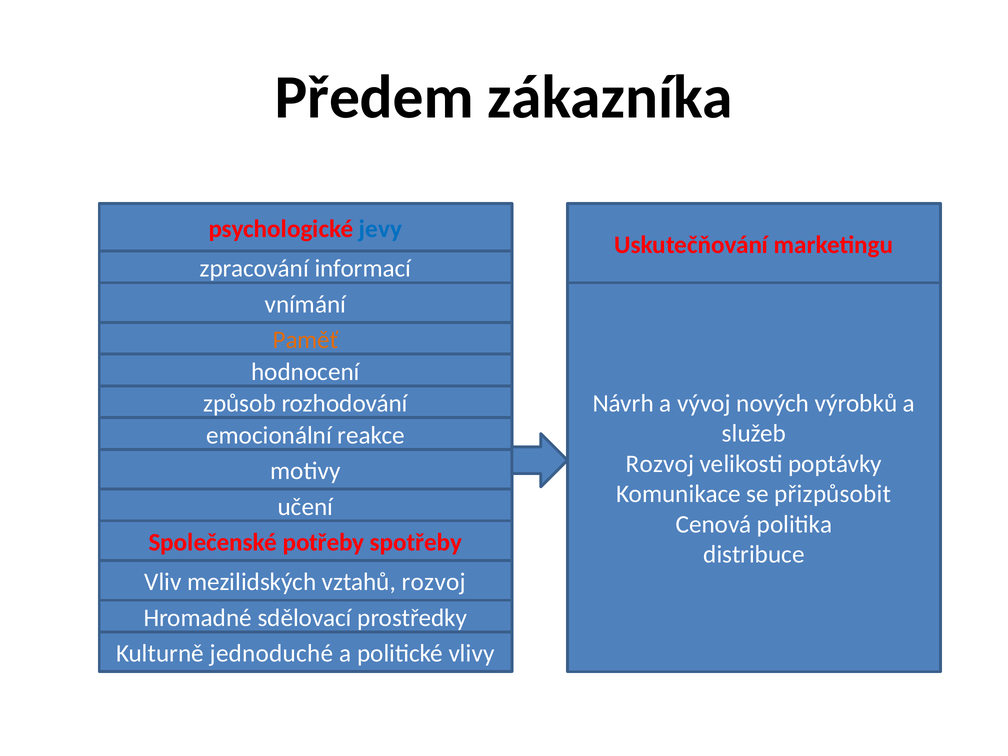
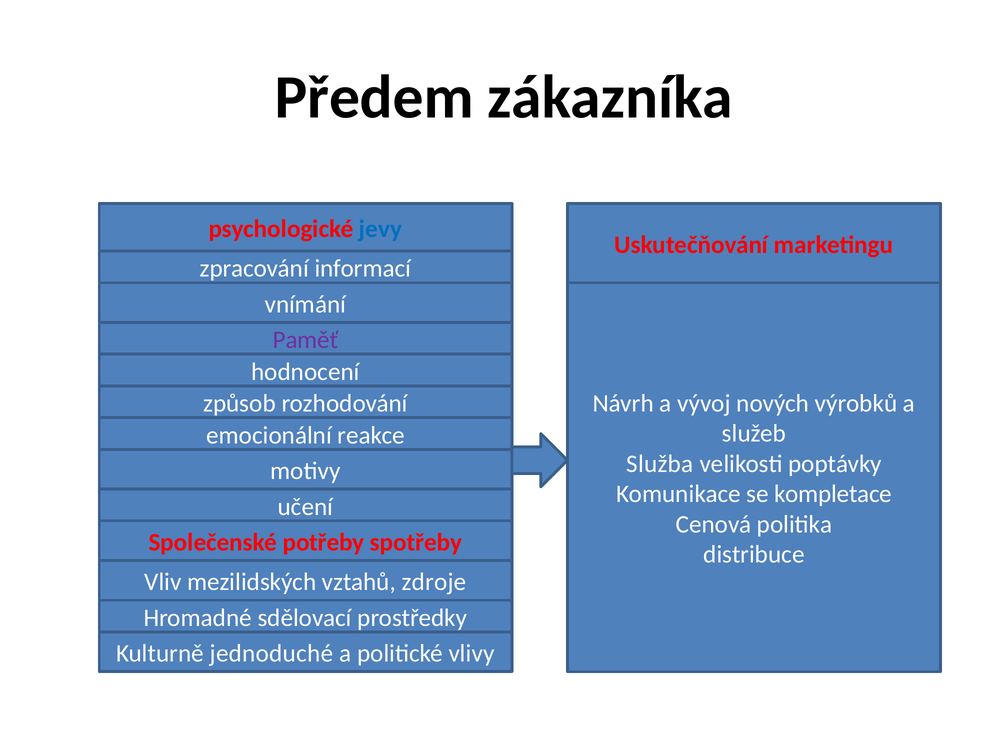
Paměť colour: orange -> purple
Rozvoj at (660, 464): Rozvoj -> Služba
přizpůsobit: přizpůsobit -> kompletace
vztahů rozvoj: rozvoj -> zdroje
